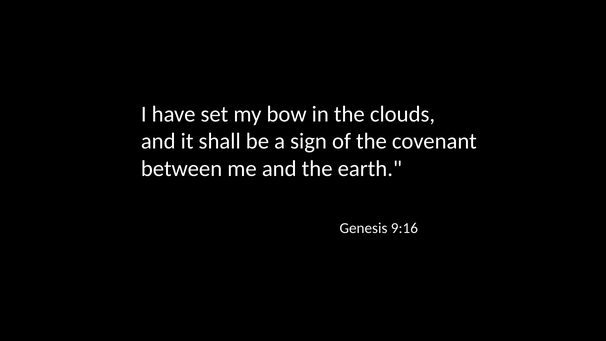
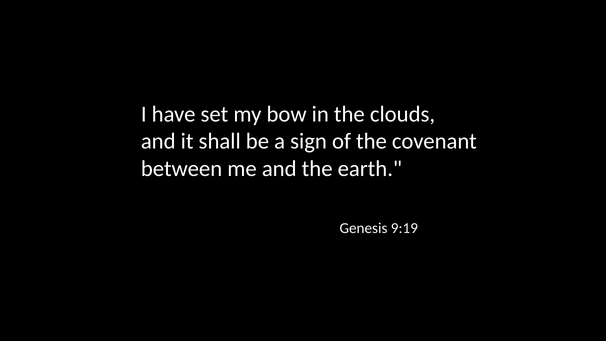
9:16: 9:16 -> 9:19
